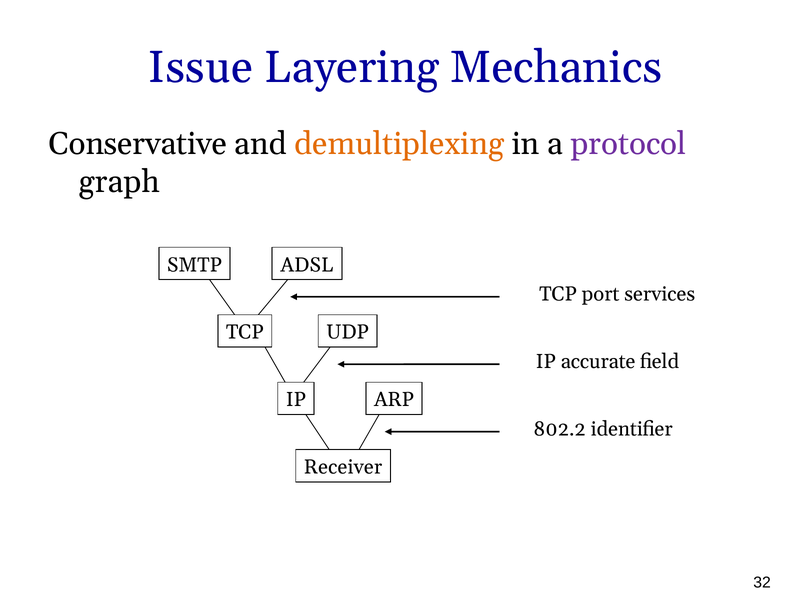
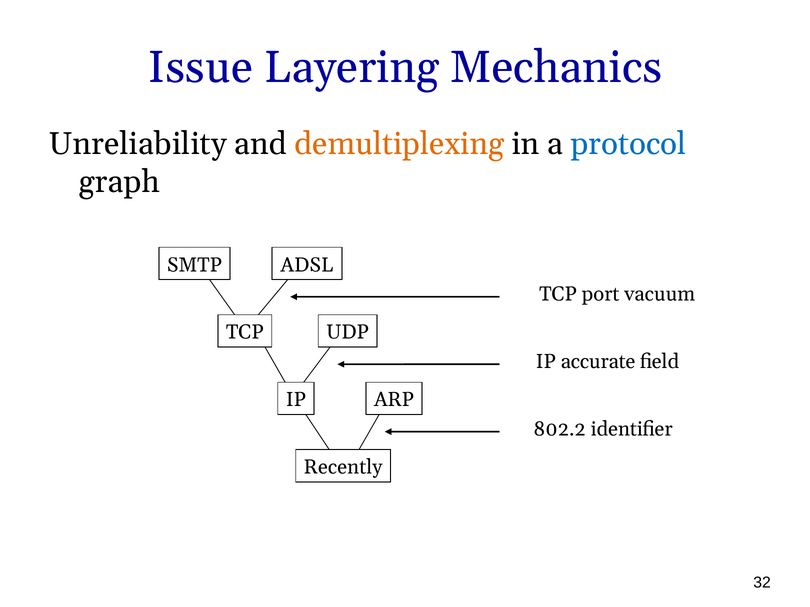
Conservative: Conservative -> Unreliability
protocol colour: purple -> blue
services: services -> vacuum
Receiver: Receiver -> Recently
